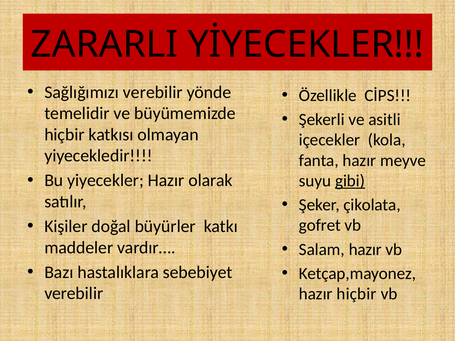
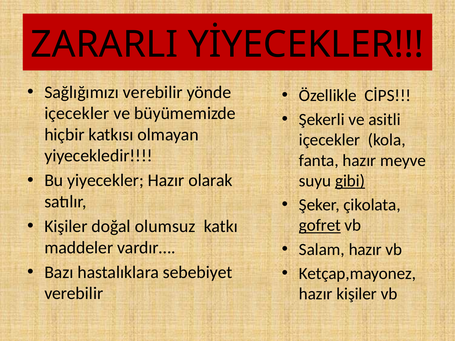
temelidir at (77, 113): temelidir -> içecekler
büyürler: büyürler -> olumsuz
gofret underline: none -> present
hazır hiçbir: hiçbir -> kişiler
